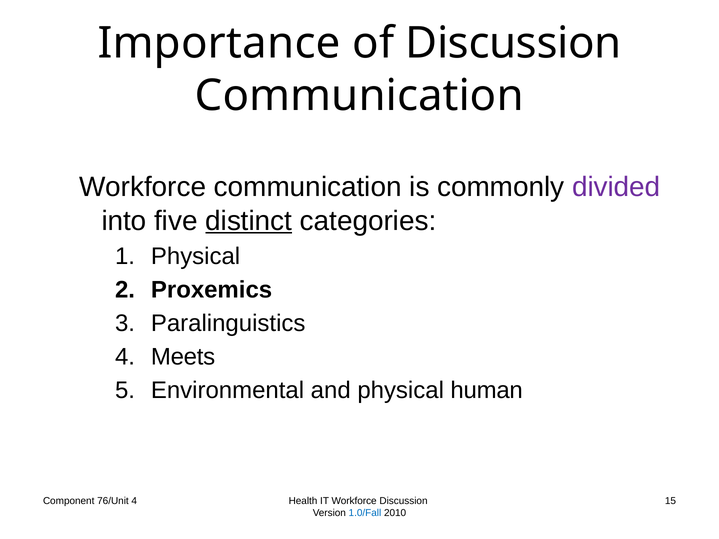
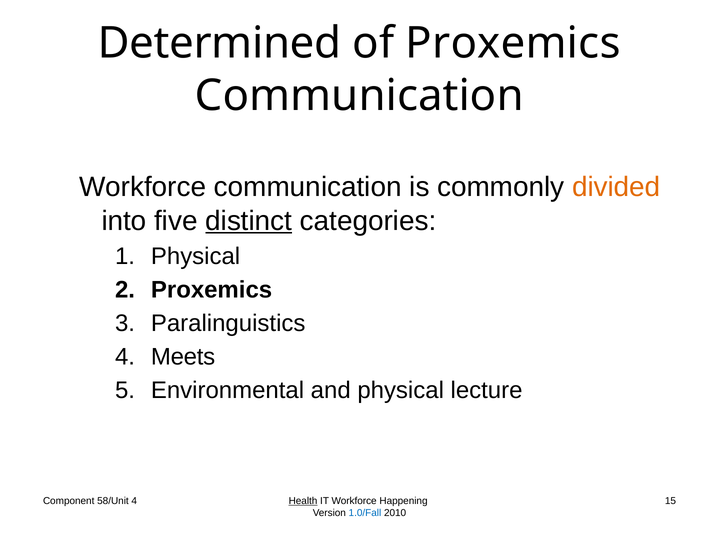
Importance: Importance -> Determined
of Discussion: Discussion -> Proxemics
divided colour: purple -> orange
human: human -> lecture
76/Unit: 76/Unit -> 58/Unit
Health underline: none -> present
Workforce Discussion: Discussion -> Happening
